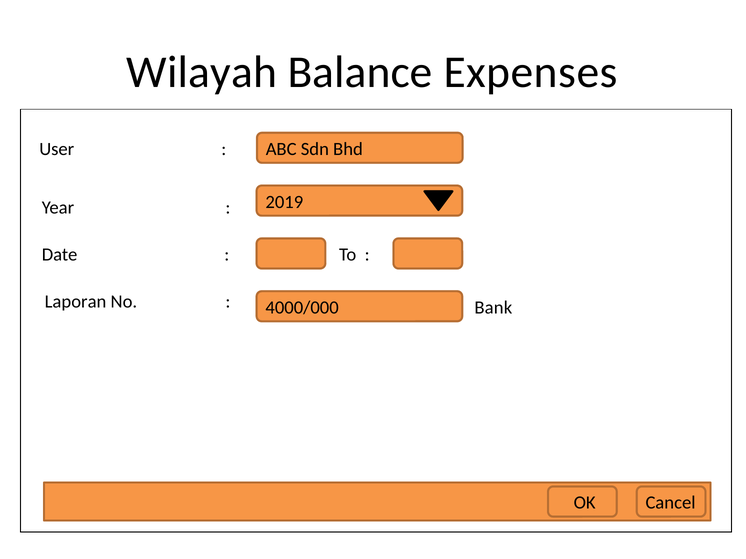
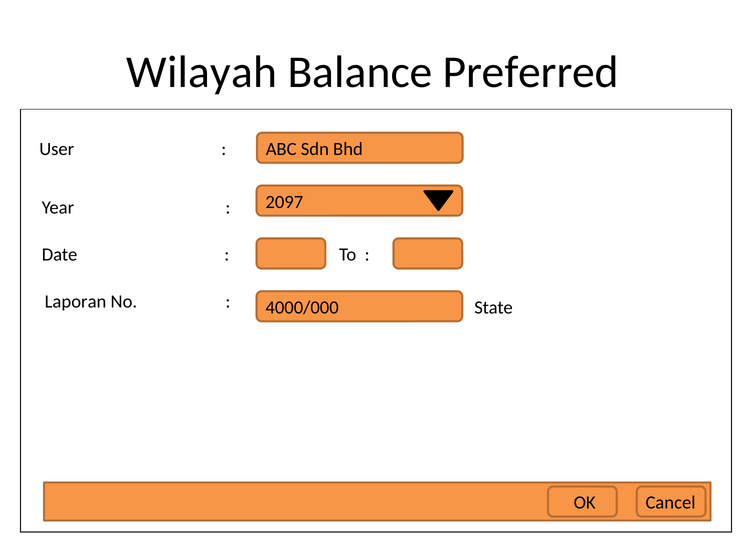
Expenses: Expenses -> Preferred
2019: 2019 -> 2097
Bank: Bank -> State
